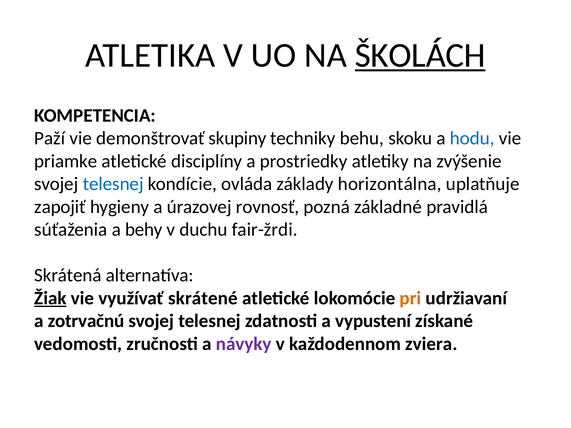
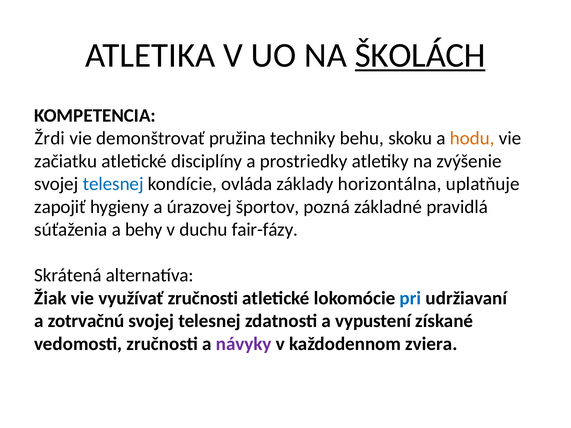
Paží: Paží -> Žrdi
skupiny: skupiny -> pružina
hodu colour: blue -> orange
priamke: priamke -> začiatku
rovnosť: rovnosť -> športov
fair-žrdi: fair-žrdi -> fair-fázy
Žiak underline: present -> none
využívať skrátené: skrátené -> zručnosti
pri colour: orange -> blue
